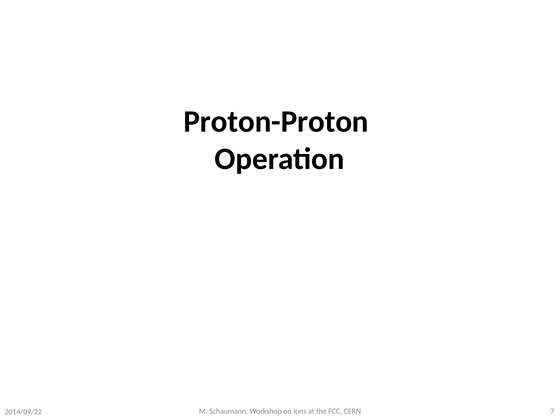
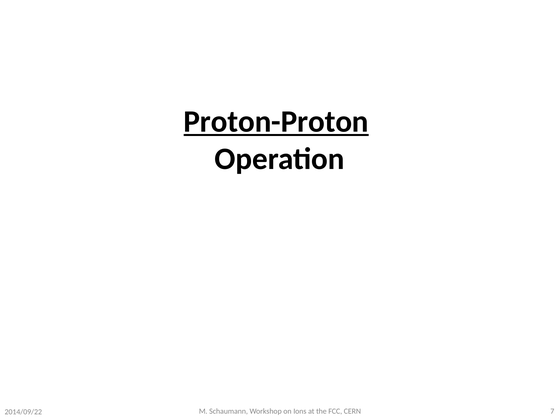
Proton-Proton underline: none -> present
